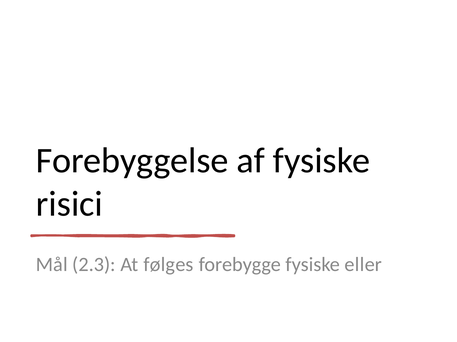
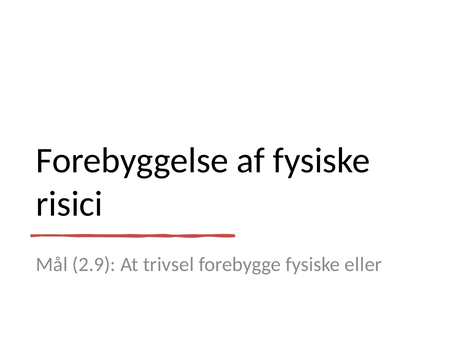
2.3: 2.3 -> 2.9
følges: følges -> trivsel
